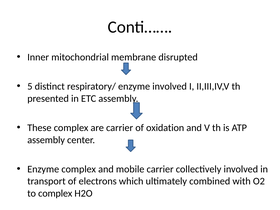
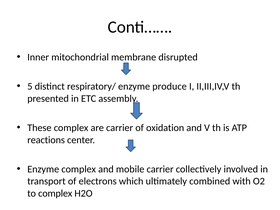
enzyme involved: involved -> produce
assembly at (46, 140): assembly -> reactions
